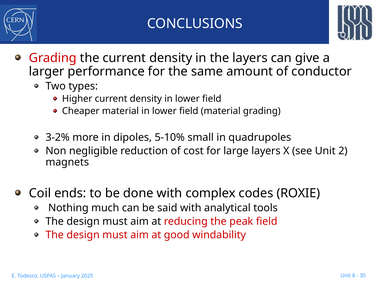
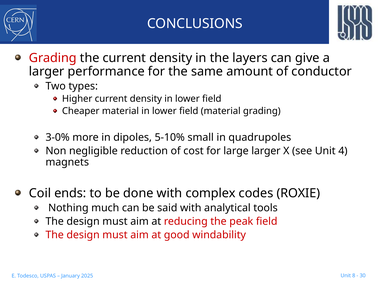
3-2%: 3-2% -> 3-0%
large layers: layers -> larger
2: 2 -> 4
